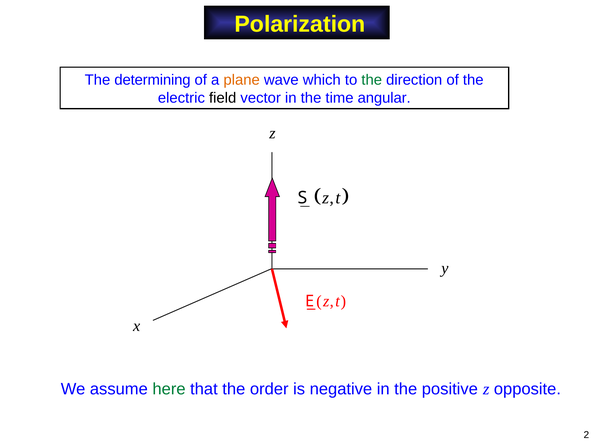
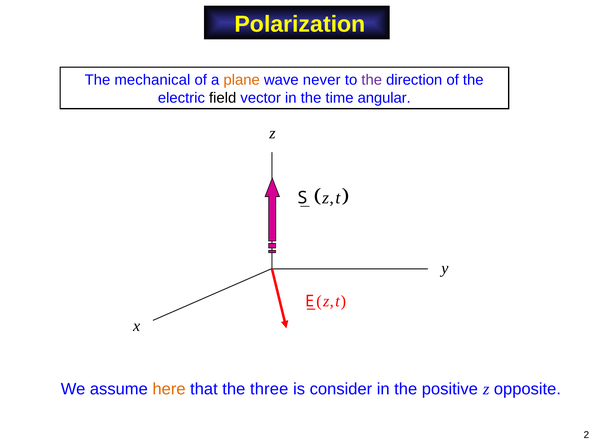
determining: determining -> mechanical
which: which -> never
the at (372, 80) colour: green -> purple
here colour: green -> orange
order: order -> three
negative: negative -> consider
